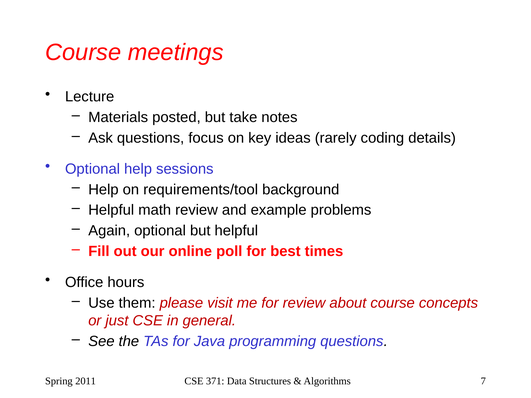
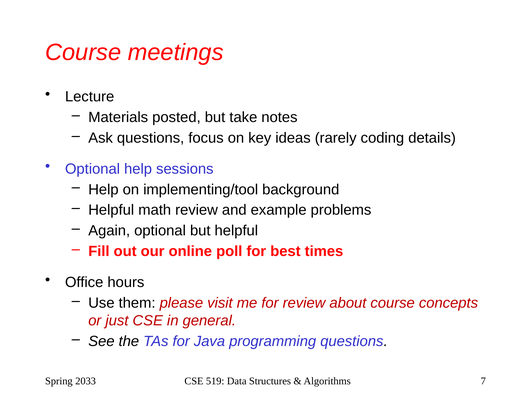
requirements/tool: requirements/tool -> implementing/tool
2011: 2011 -> 2033
371: 371 -> 519
